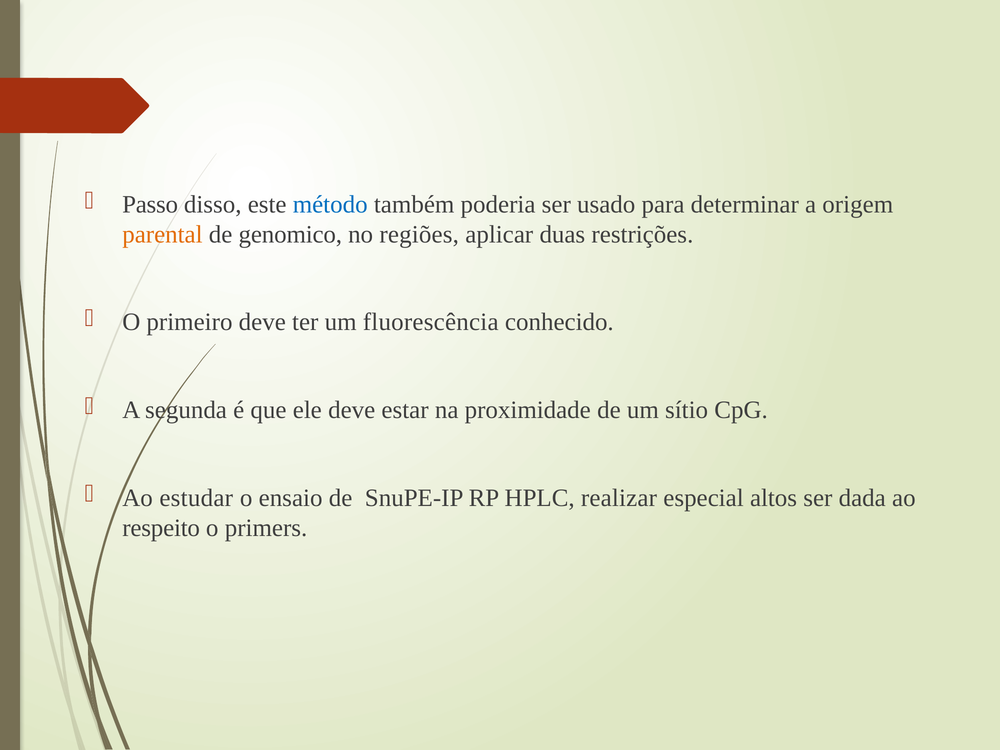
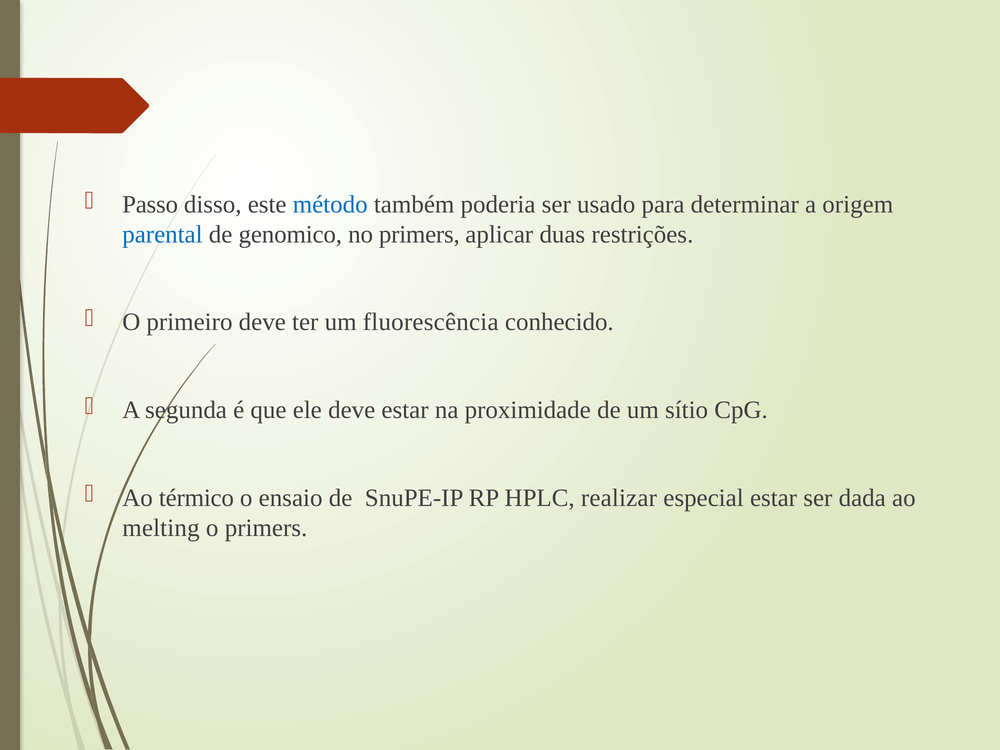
parental colour: orange -> blue
no regiões: regiões -> primers
estudar: estudar -> térmico
especial altos: altos -> estar
respeito: respeito -> melting
